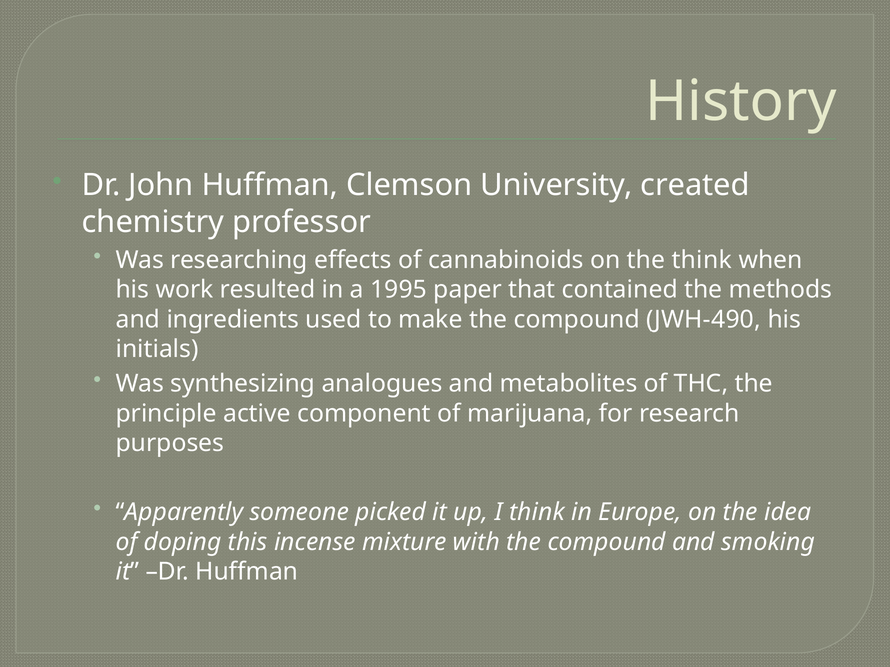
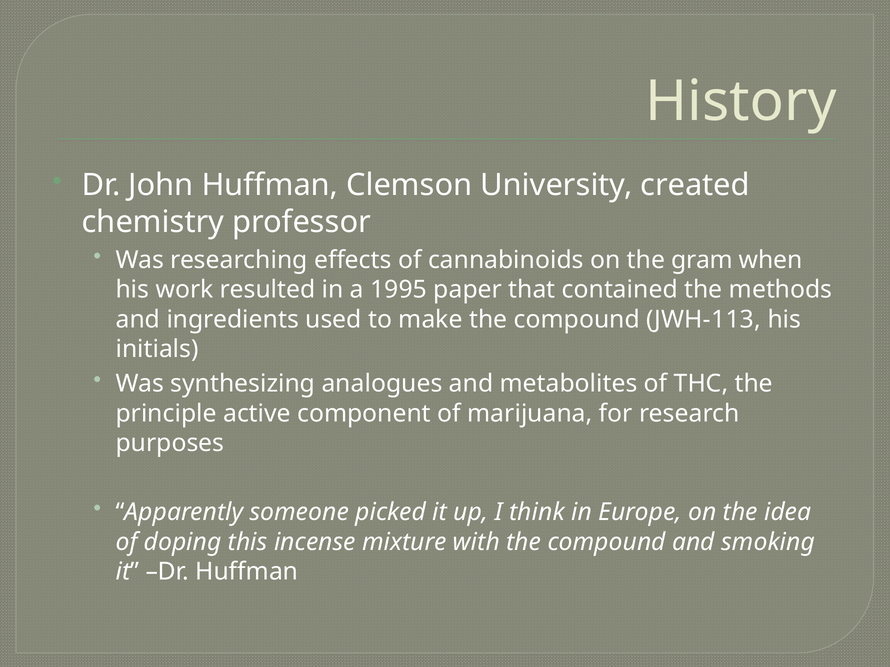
the think: think -> gram
JWH-490: JWH-490 -> JWH-113
